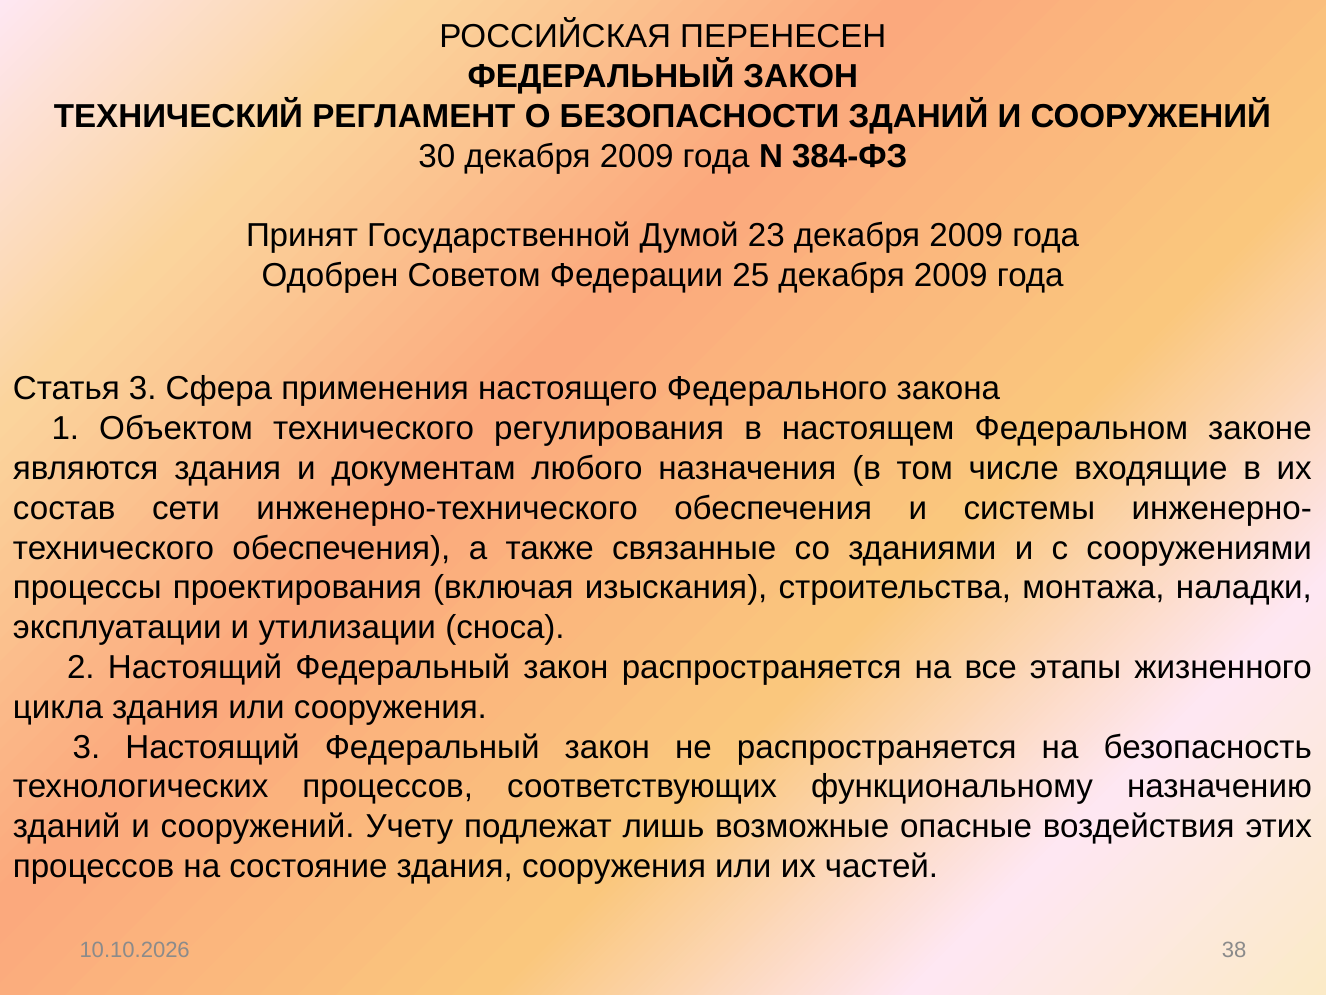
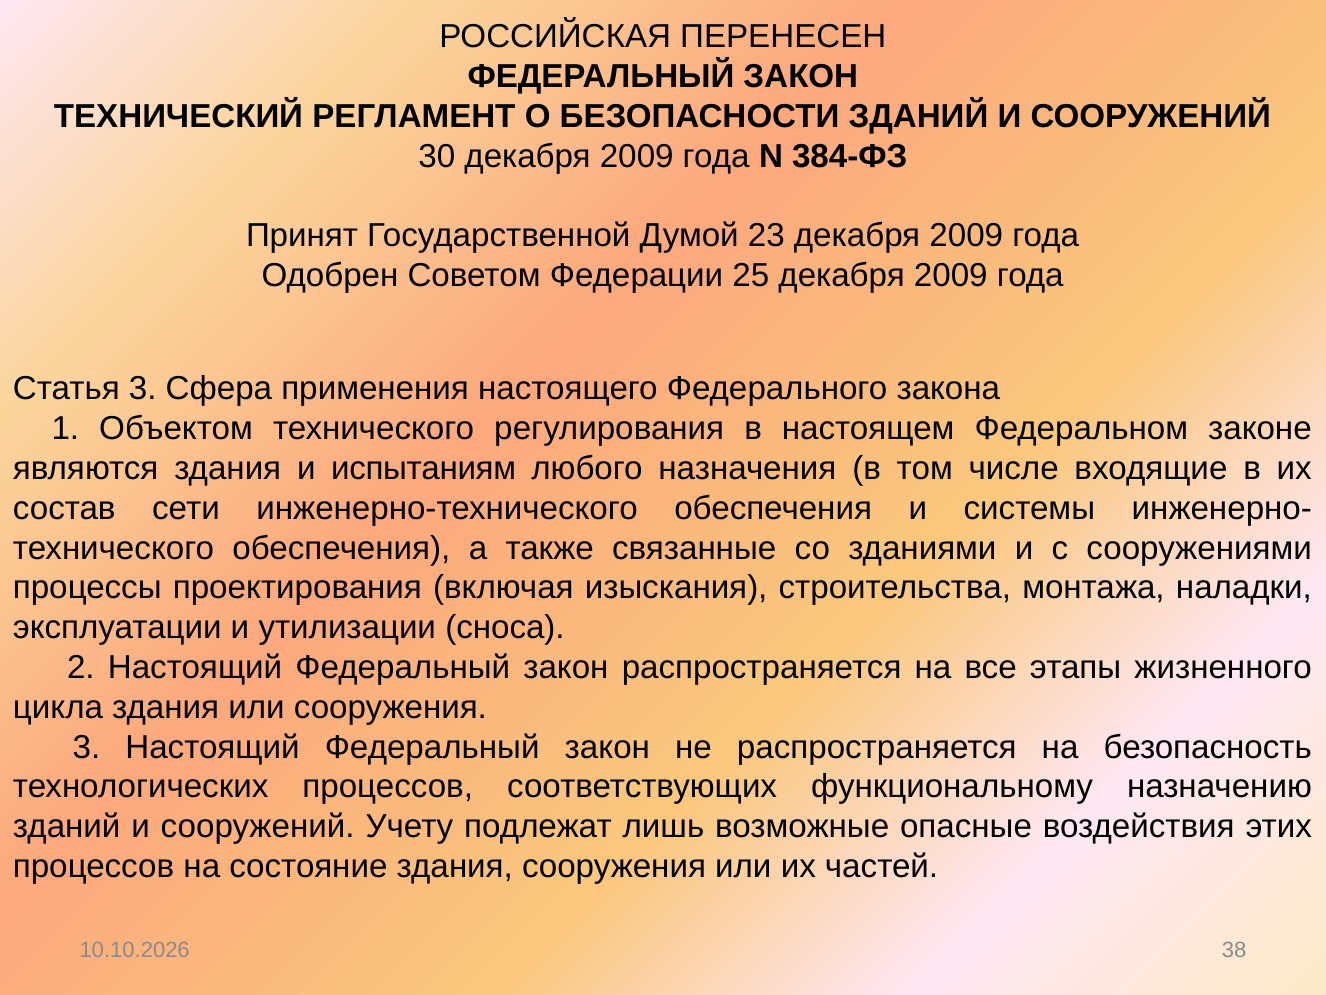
документам: документам -> испытаниям
